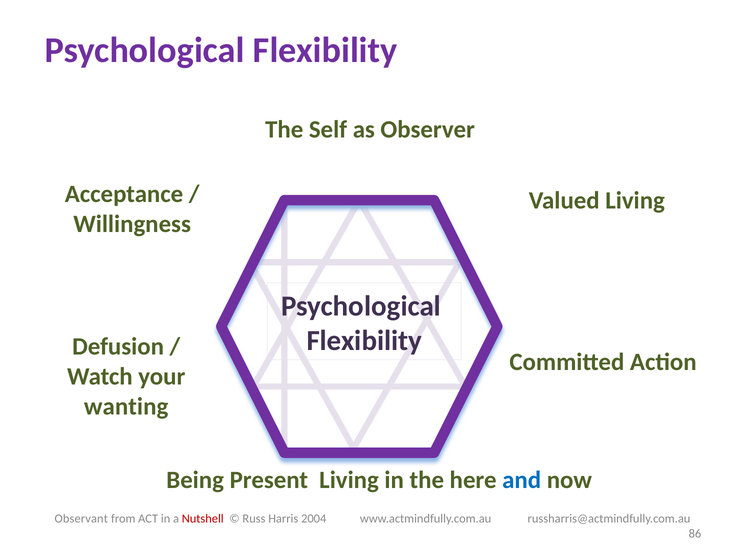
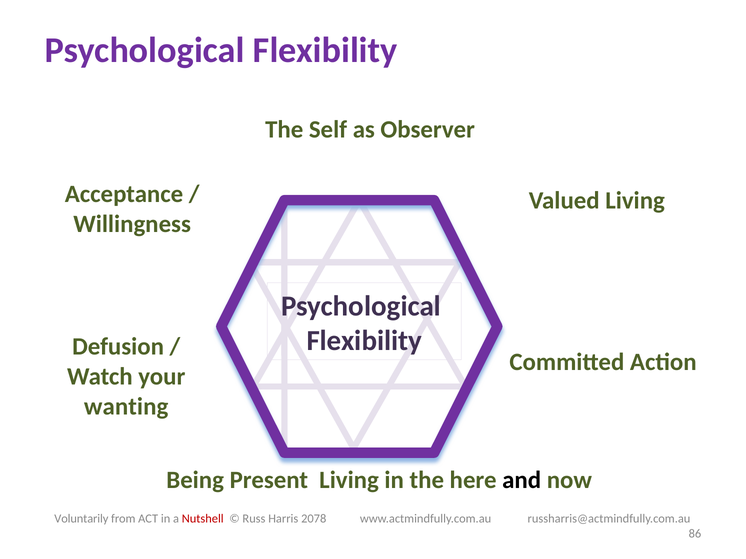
and colour: blue -> black
Observant: Observant -> Voluntarily
2004: 2004 -> 2078
